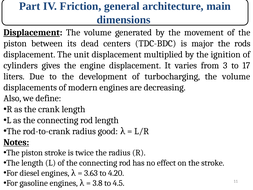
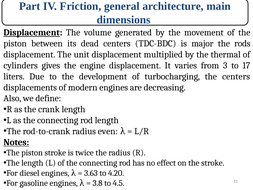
ignition: ignition -> thermal
turbocharging the volume: volume -> centers
good: good -> even
